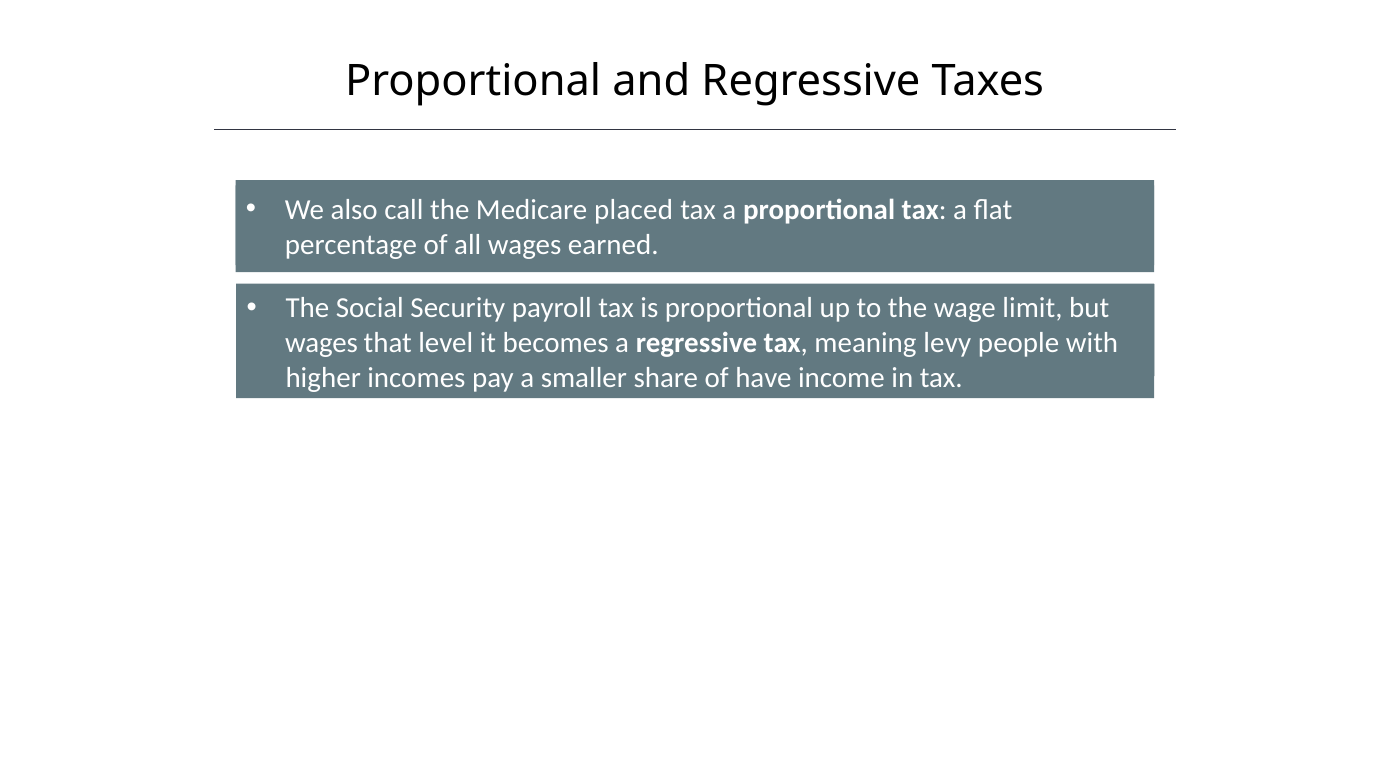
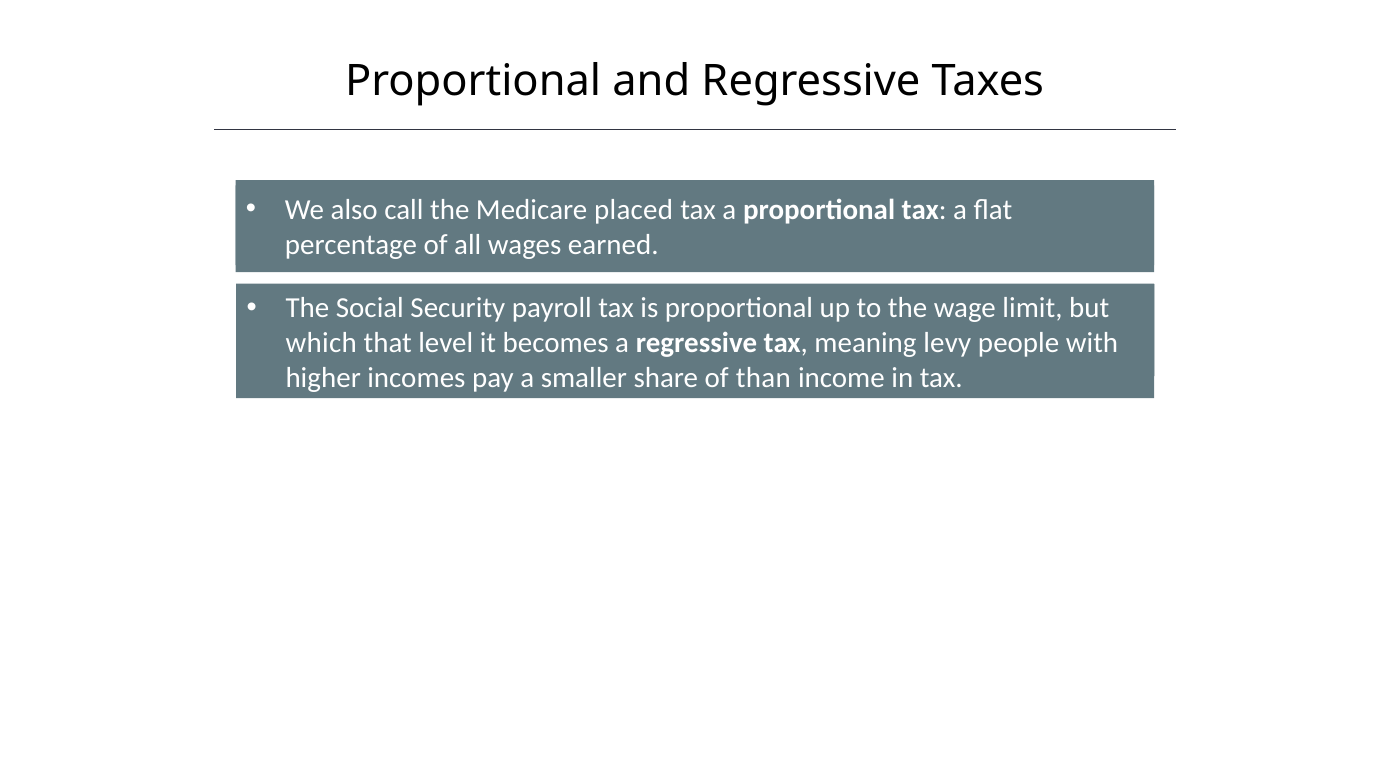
wages at (321, 343): wages -> which
have: have -> than
